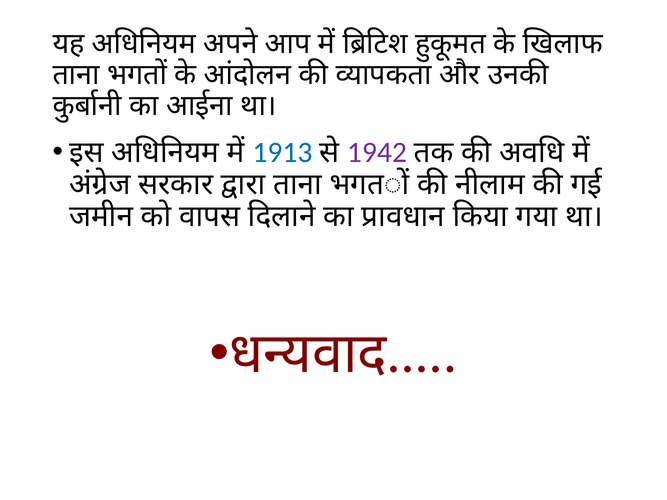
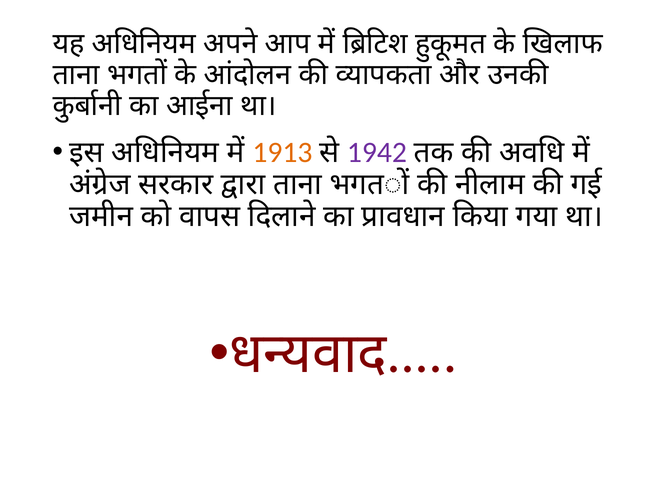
1913 colour: blue -> orange
